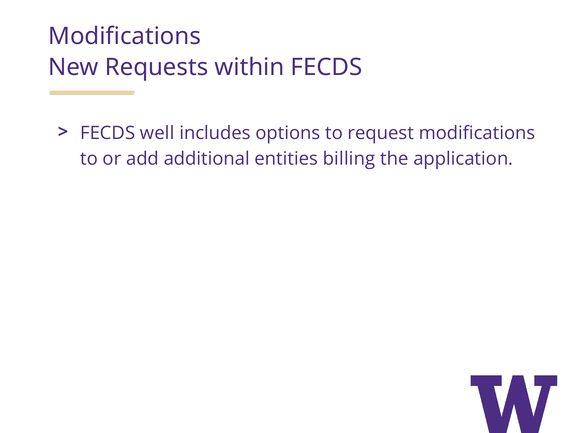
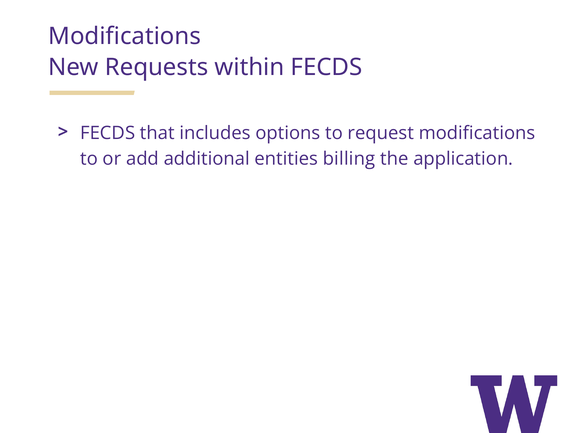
well: well -> that
